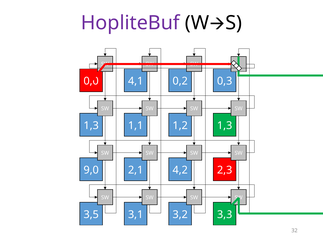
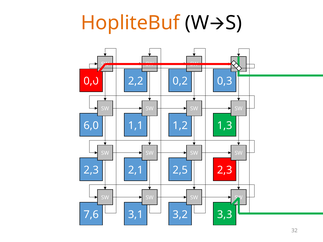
HopliteBuf colour: purple -> orange
4,1: 4,1 -> 2,2
1,3 at (91, 126): 1,3 -> 6,0
9,0 at (91, 170): 9,0 -> 2,3
4,2: 4,2 -> 2,5
3,5: 3,5 -> 7,6
